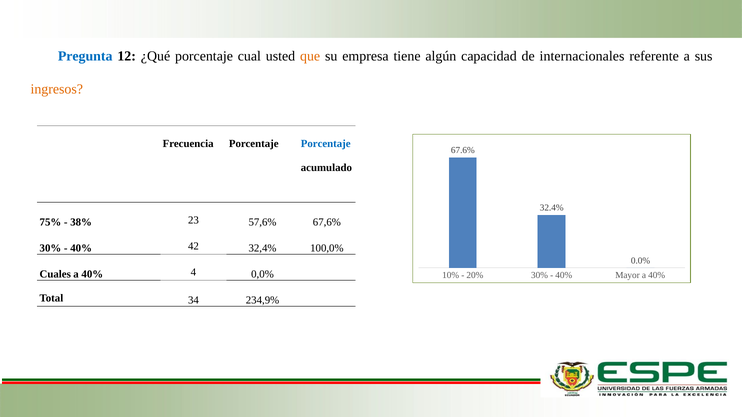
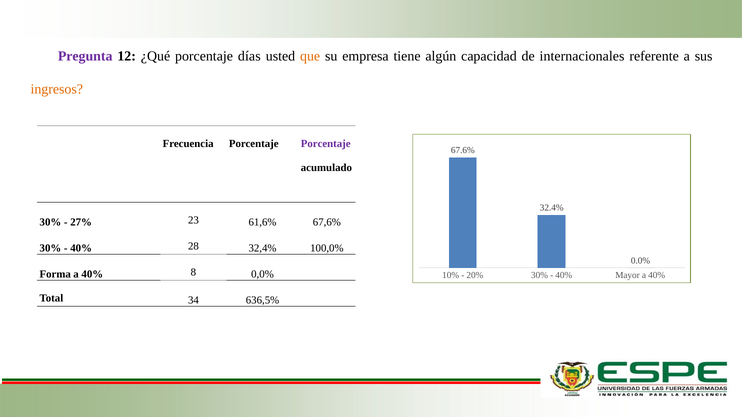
Pregunta colour: blue -> purple
cual: cual -> días
Porcentaje at (326, 144) colour: blue -> purple
75% at (50, 222): 75% -> 30%
38%: 38% -> 27%
57,6%: 57,6% -> 61,6%
42: 42 -> 28
Cuales: Cuales -> Forma
4: 4 -> 8
234,9%: 234,9% -> 636,5%
